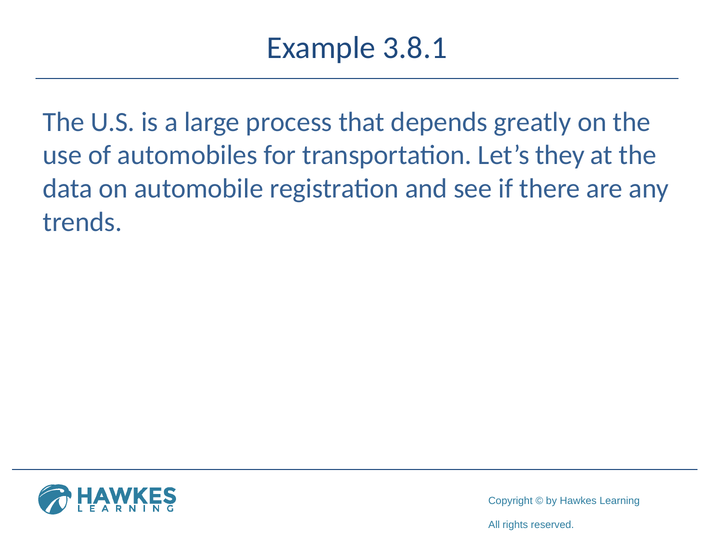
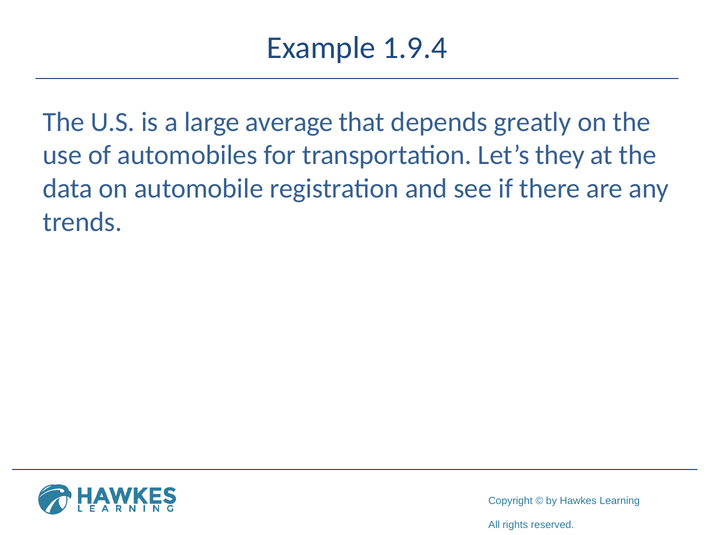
3.8.1: 3.8.1 -> 1.9.4
process: process -> average
